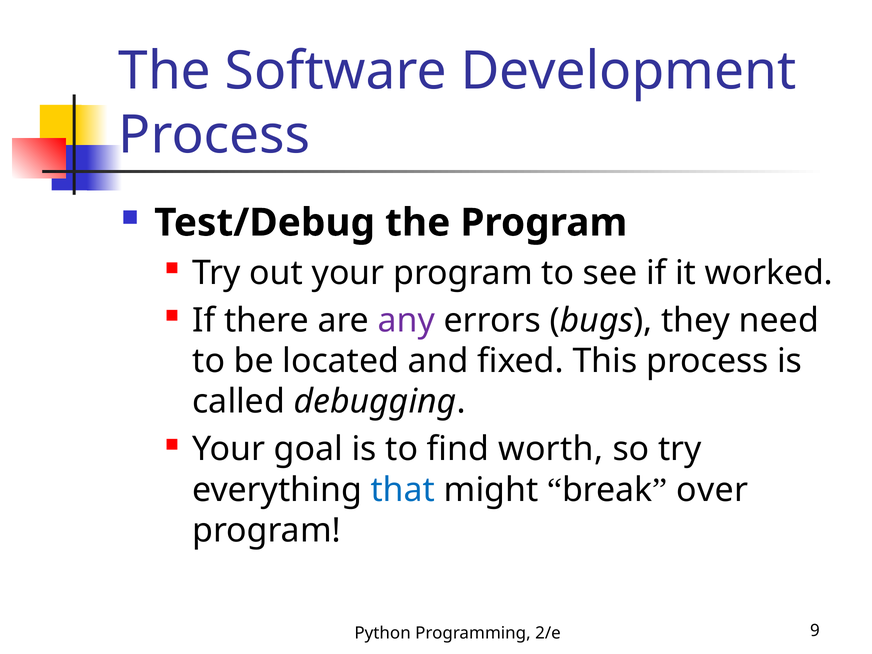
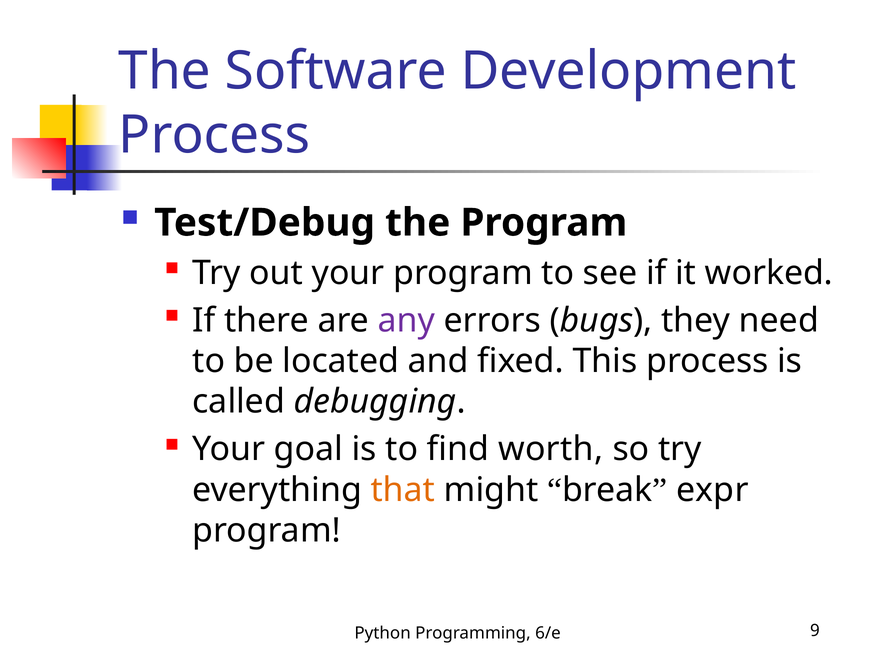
that colour: blue -> orange
over: over -> expr
2/e: 2/e -> 6/e
